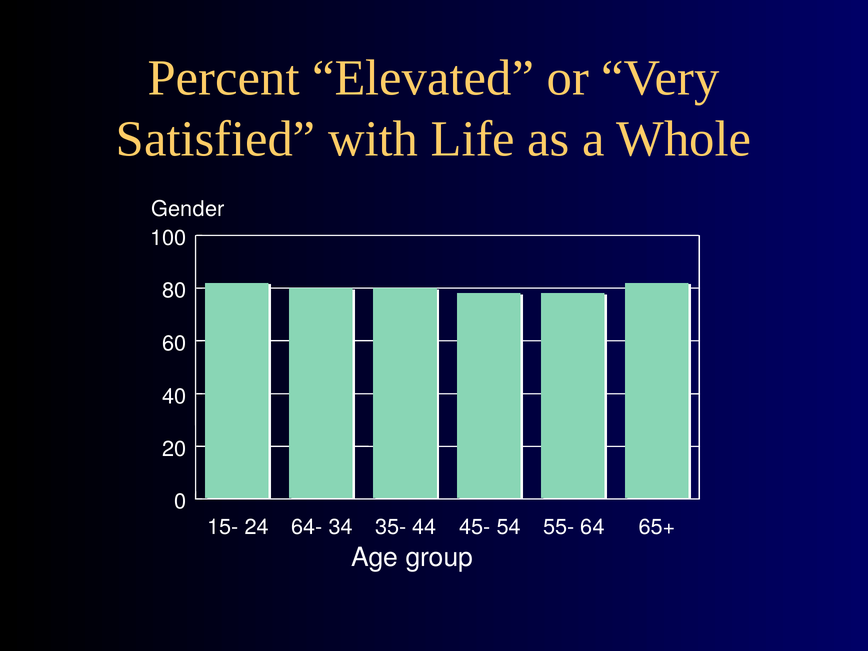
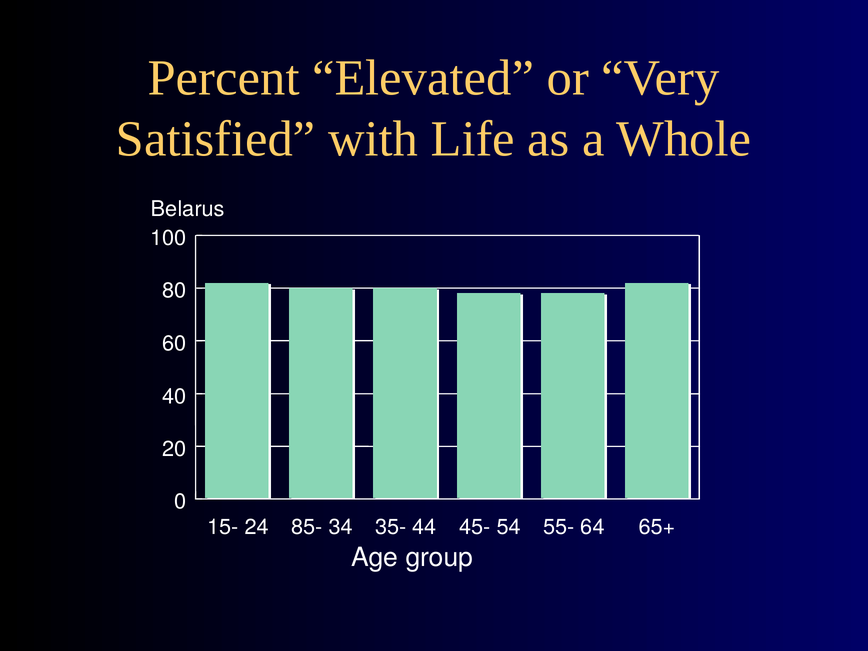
Gender: Gender -> Belarus
64-: 64- -> 85-
